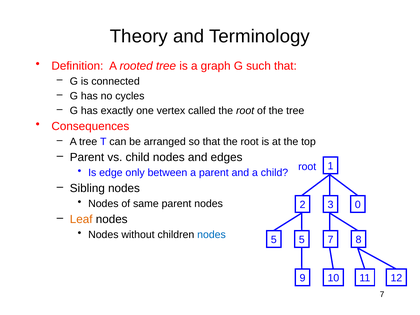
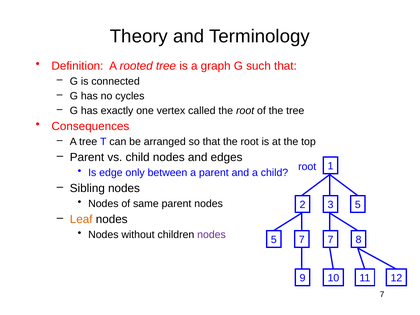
3 0: 0 -> 5
nodes at (211, 235) colour: blue -> purple
5 5: 5 -> 7
